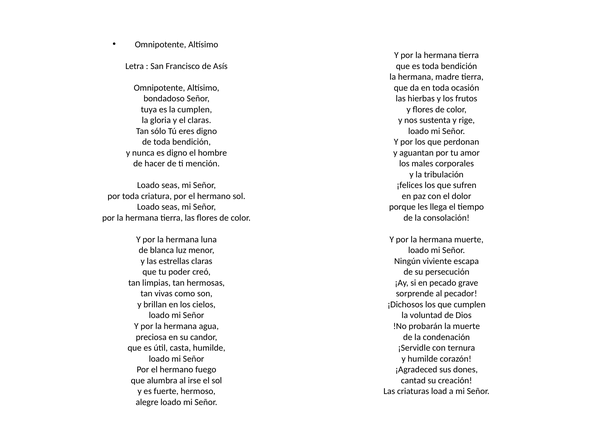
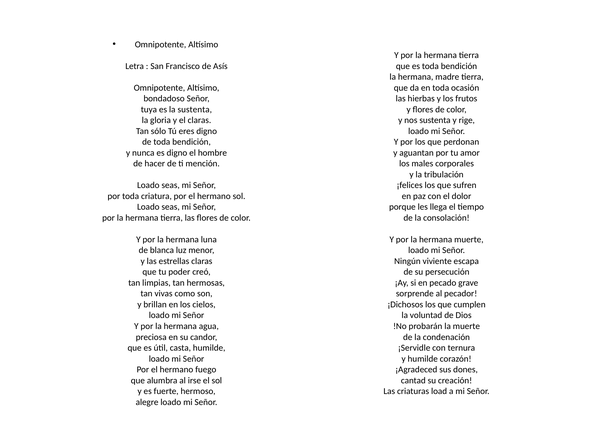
la cumplen: cumplen -> sustenta
